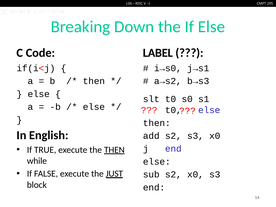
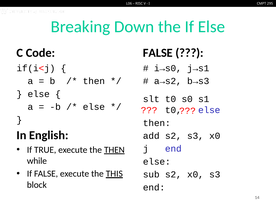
LABEL at (158, 53): LABEL -> FALSE
JUST: JUST -> THIS
